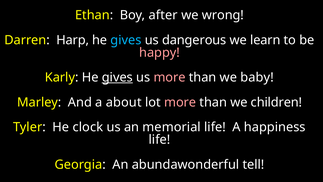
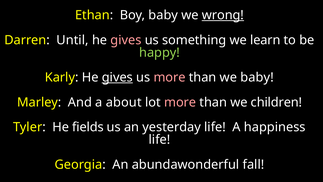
Boy after: after -> baby
wrong underline: none -> present
Harp: Harp -> Until
gives at (126, 40) colour: light blue -> pink
dangerous: dangerous -> something
happy colour: pink -> light green
clock: clock -> fields
memorial: memorial -> yesterday
tell: tell -> fall
